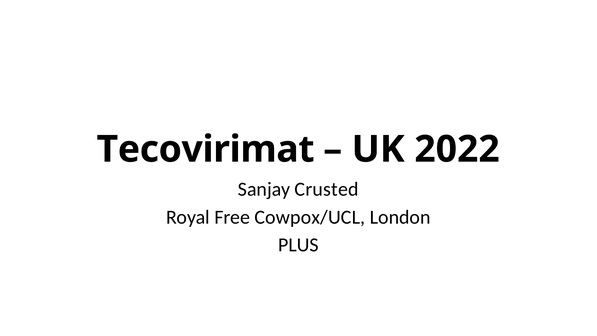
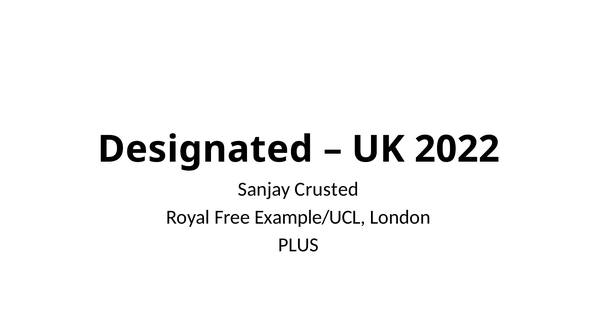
Tecovirimat: Tecovirimat -> Designated
Cowpox/UCL: Cowpox/UCL -> Example/UCL
